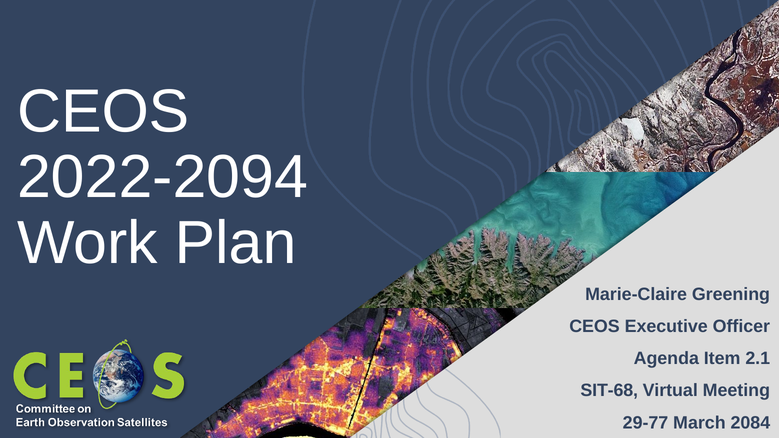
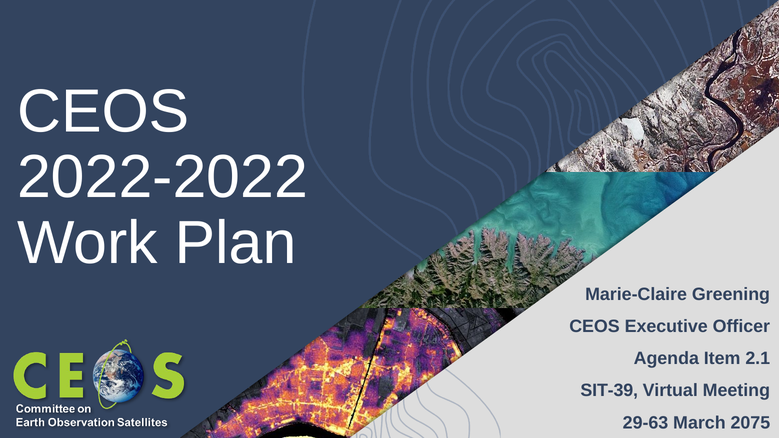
2022-2094: 2022-2094 -> 2022-2022
SIT-68: SIT-68 -> SIT-39
29-77: 29-77 -> 29-63
2084: 2084 -> 2075
